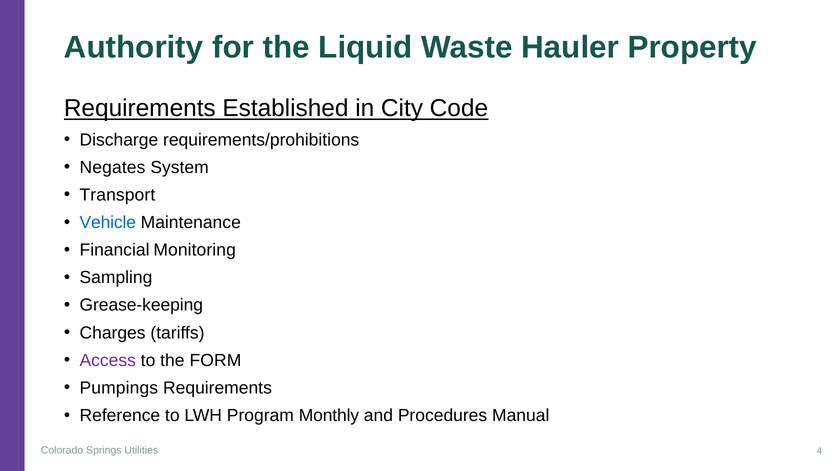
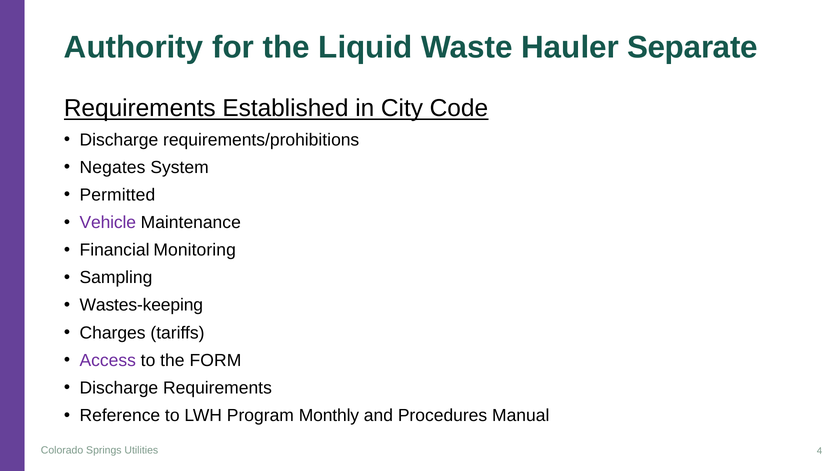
Property: Property -> Separate
Transport: Transport -> Permitted
Vehicle colour: blue -> purple
Grease-keeping: Grease-keeping -> Wastes-keeping
Pumpings at (119, 388): Pumpings -> Discharge
